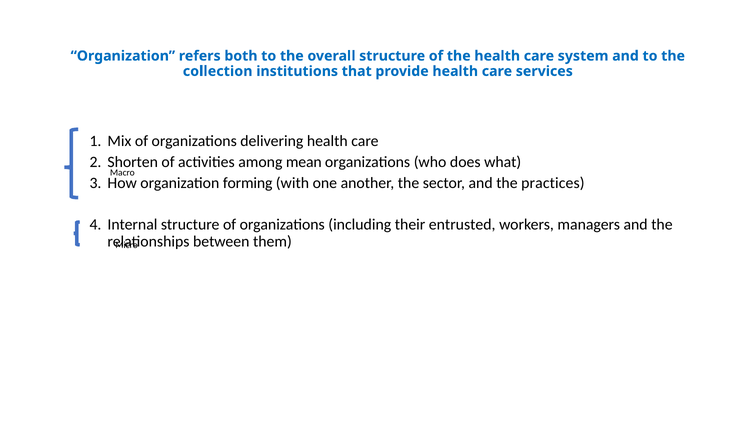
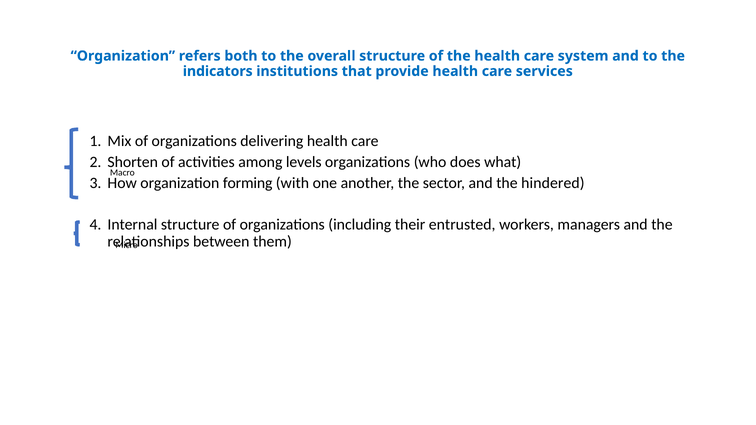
collection: collection -> indicators
mean: mean -> levels
practices: practices -> hindered
